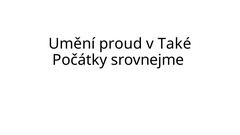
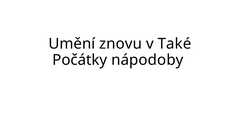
proud: proud -> znovu
srovnejme: srovnejme -> nápodoby
